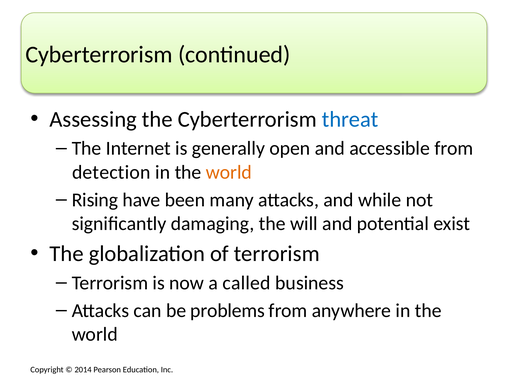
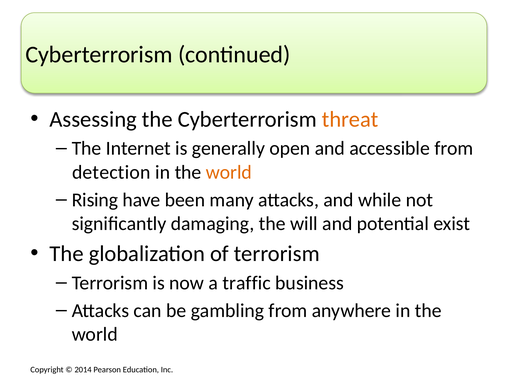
threat colour: blue -> orange
called: called -> traffic
problems: problems -> gambling
